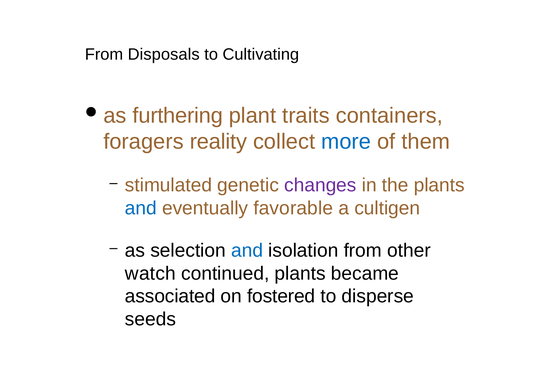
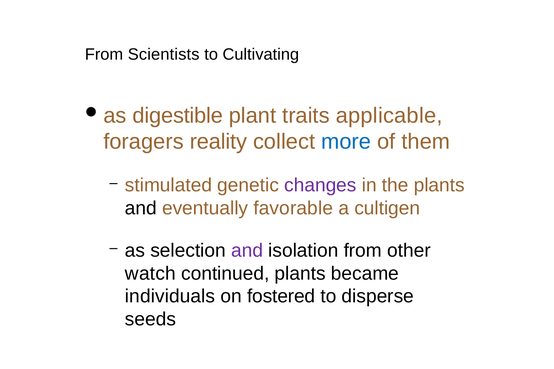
Disposals: Disposals -> Scientists
furthering: furthering -> digestible
containers: containers -> applicable
and at (141, 208) colour: blue -> black
and at (247, 251) colour: blue -> purple
associated: associated -> individuals
